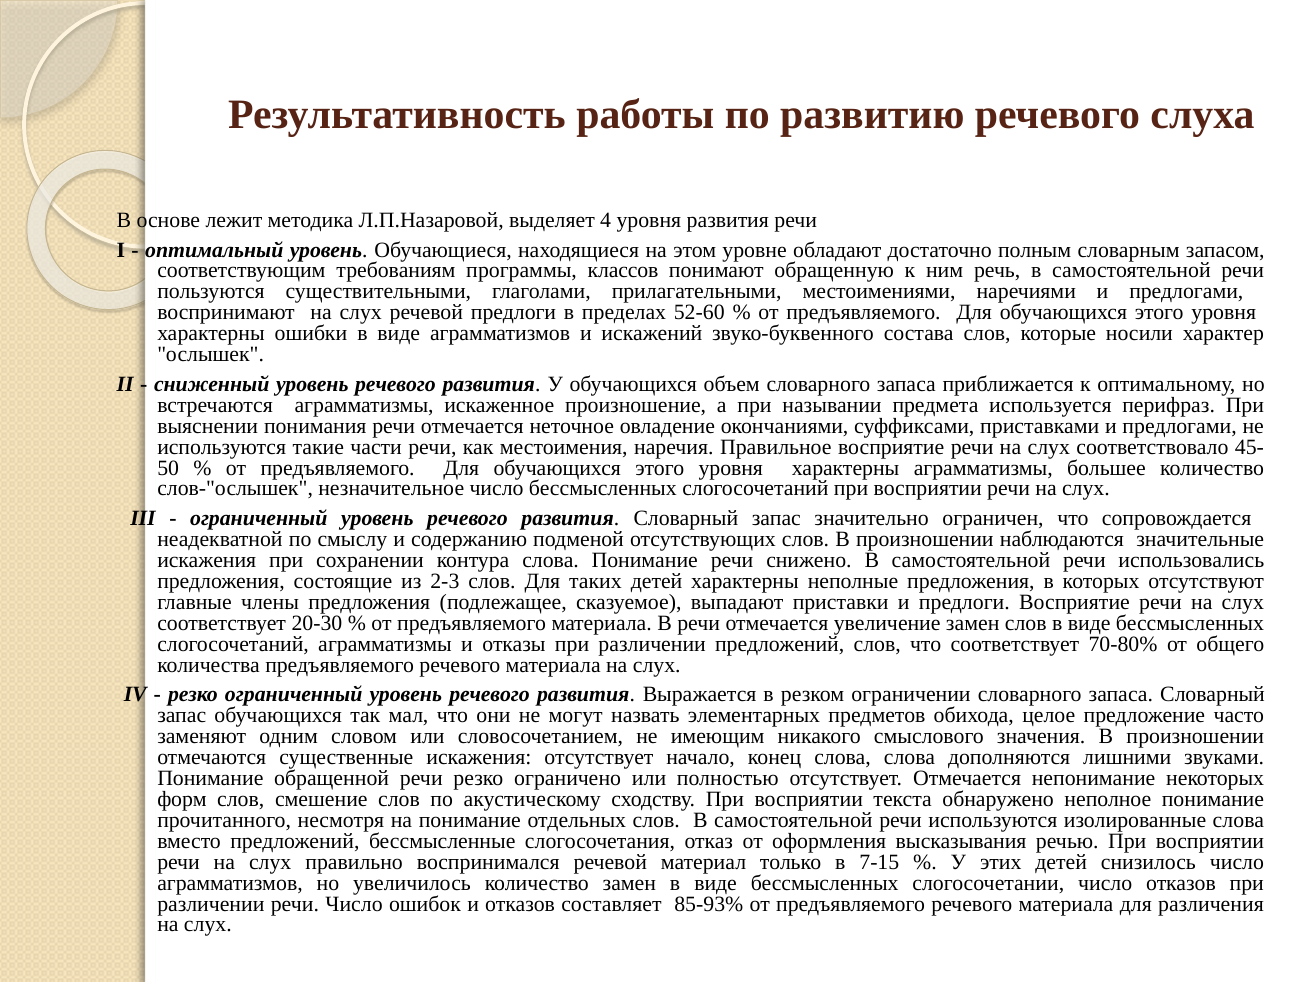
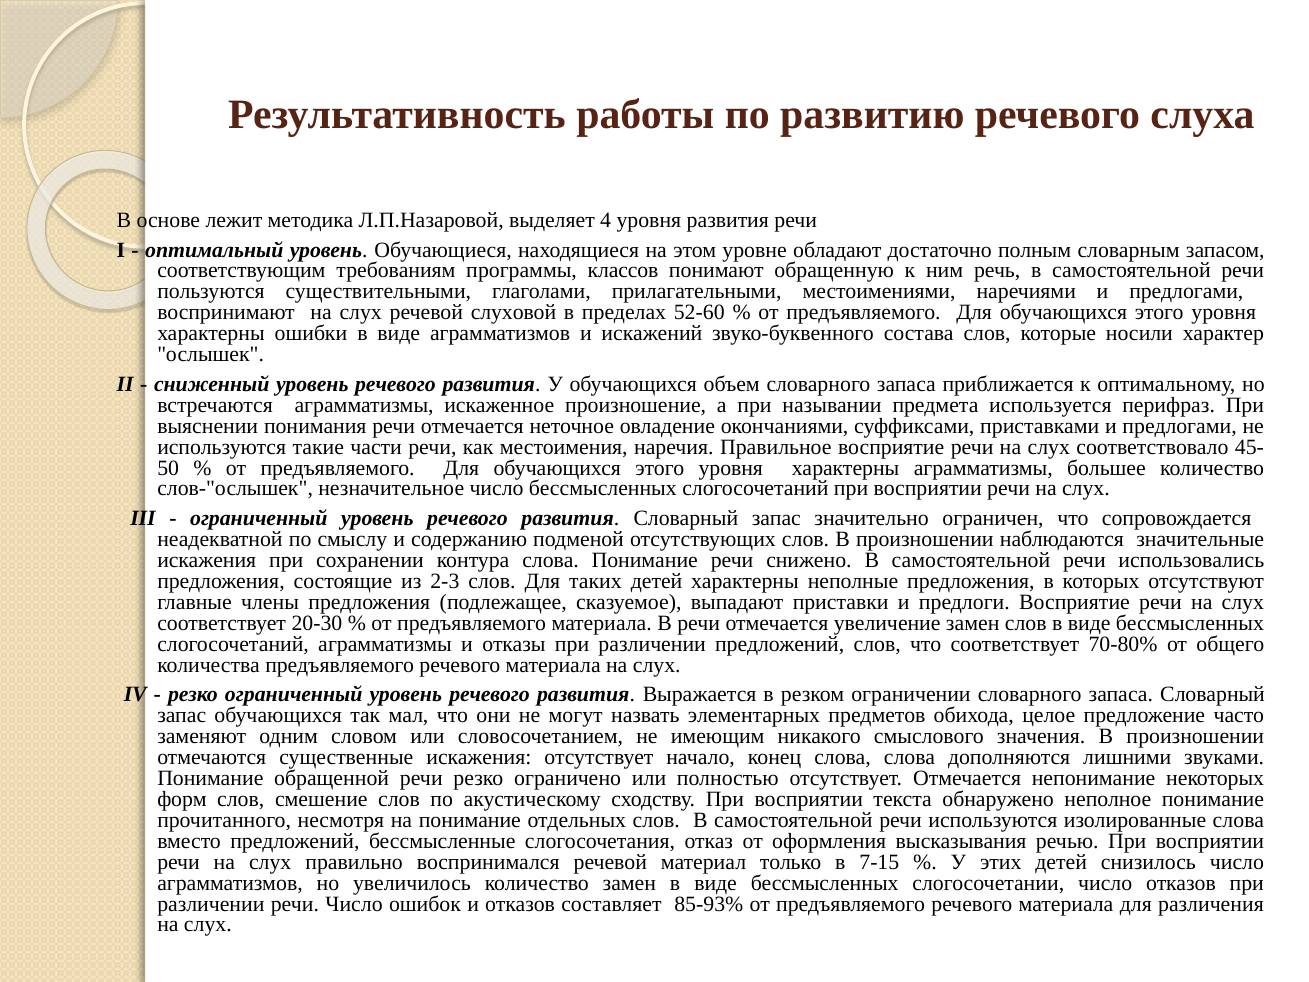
речевой предлоги: предлоги -> слуховой
